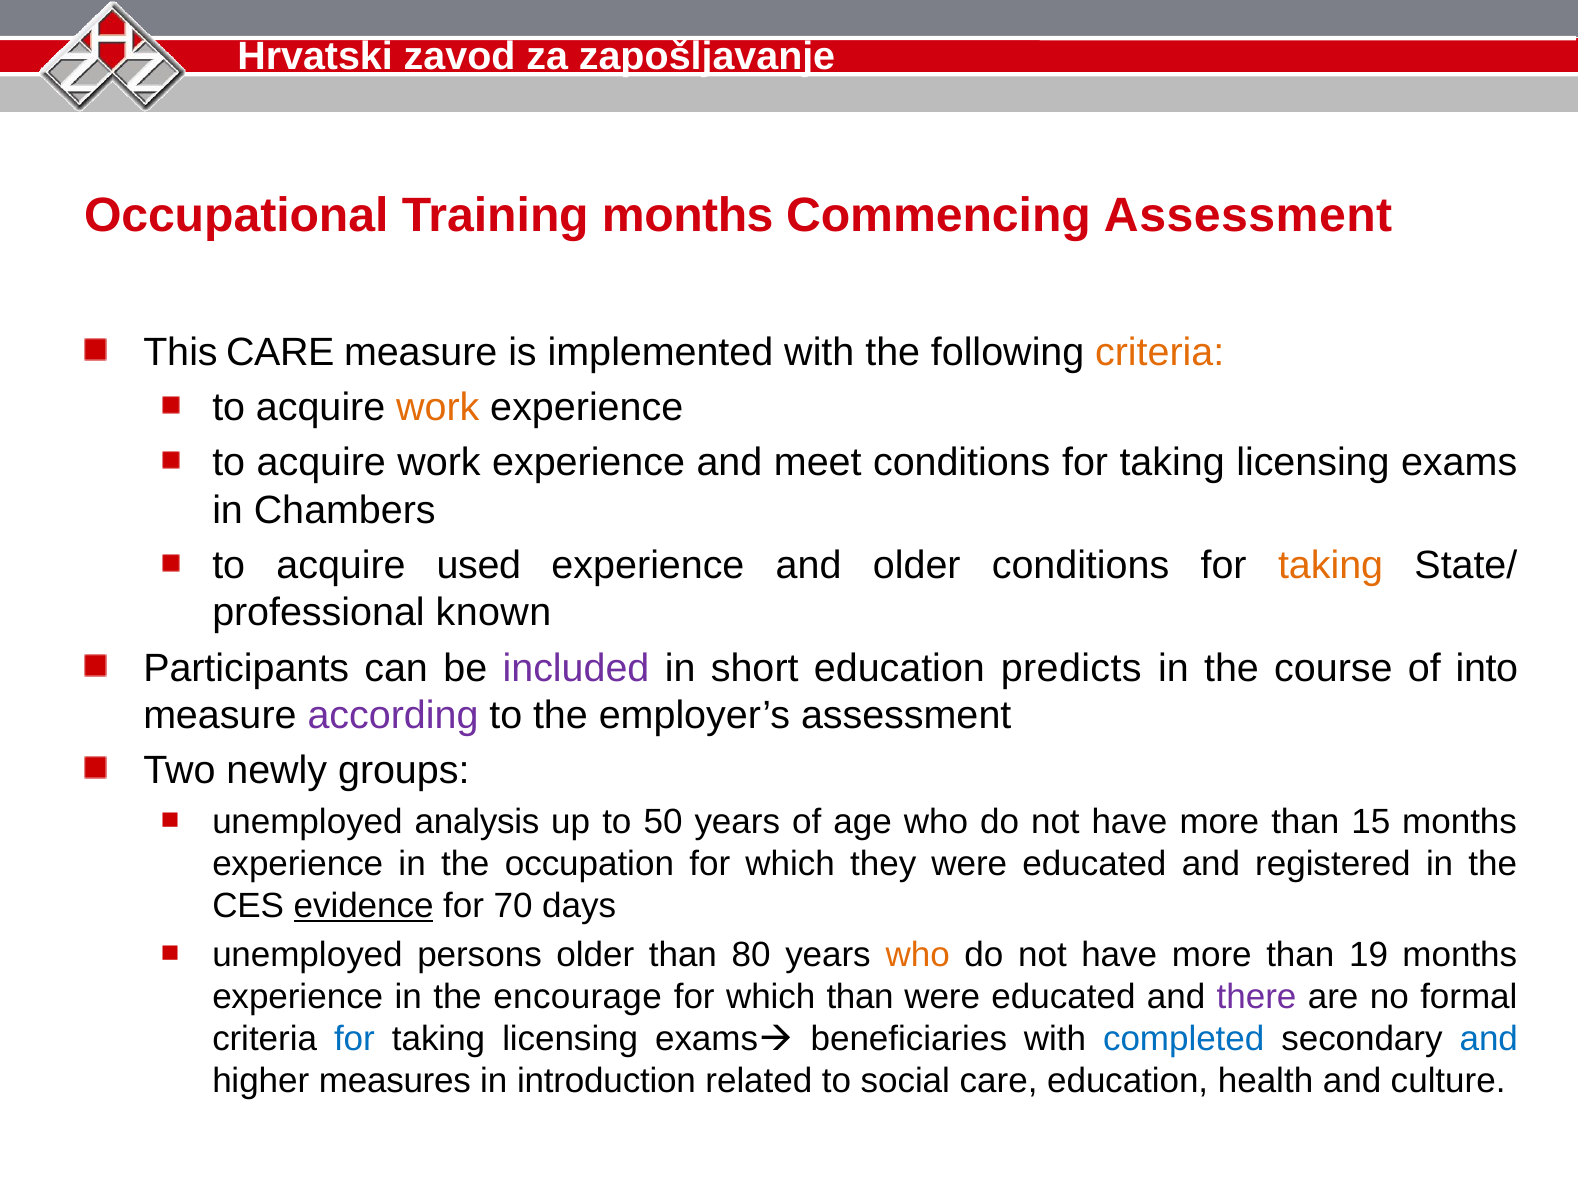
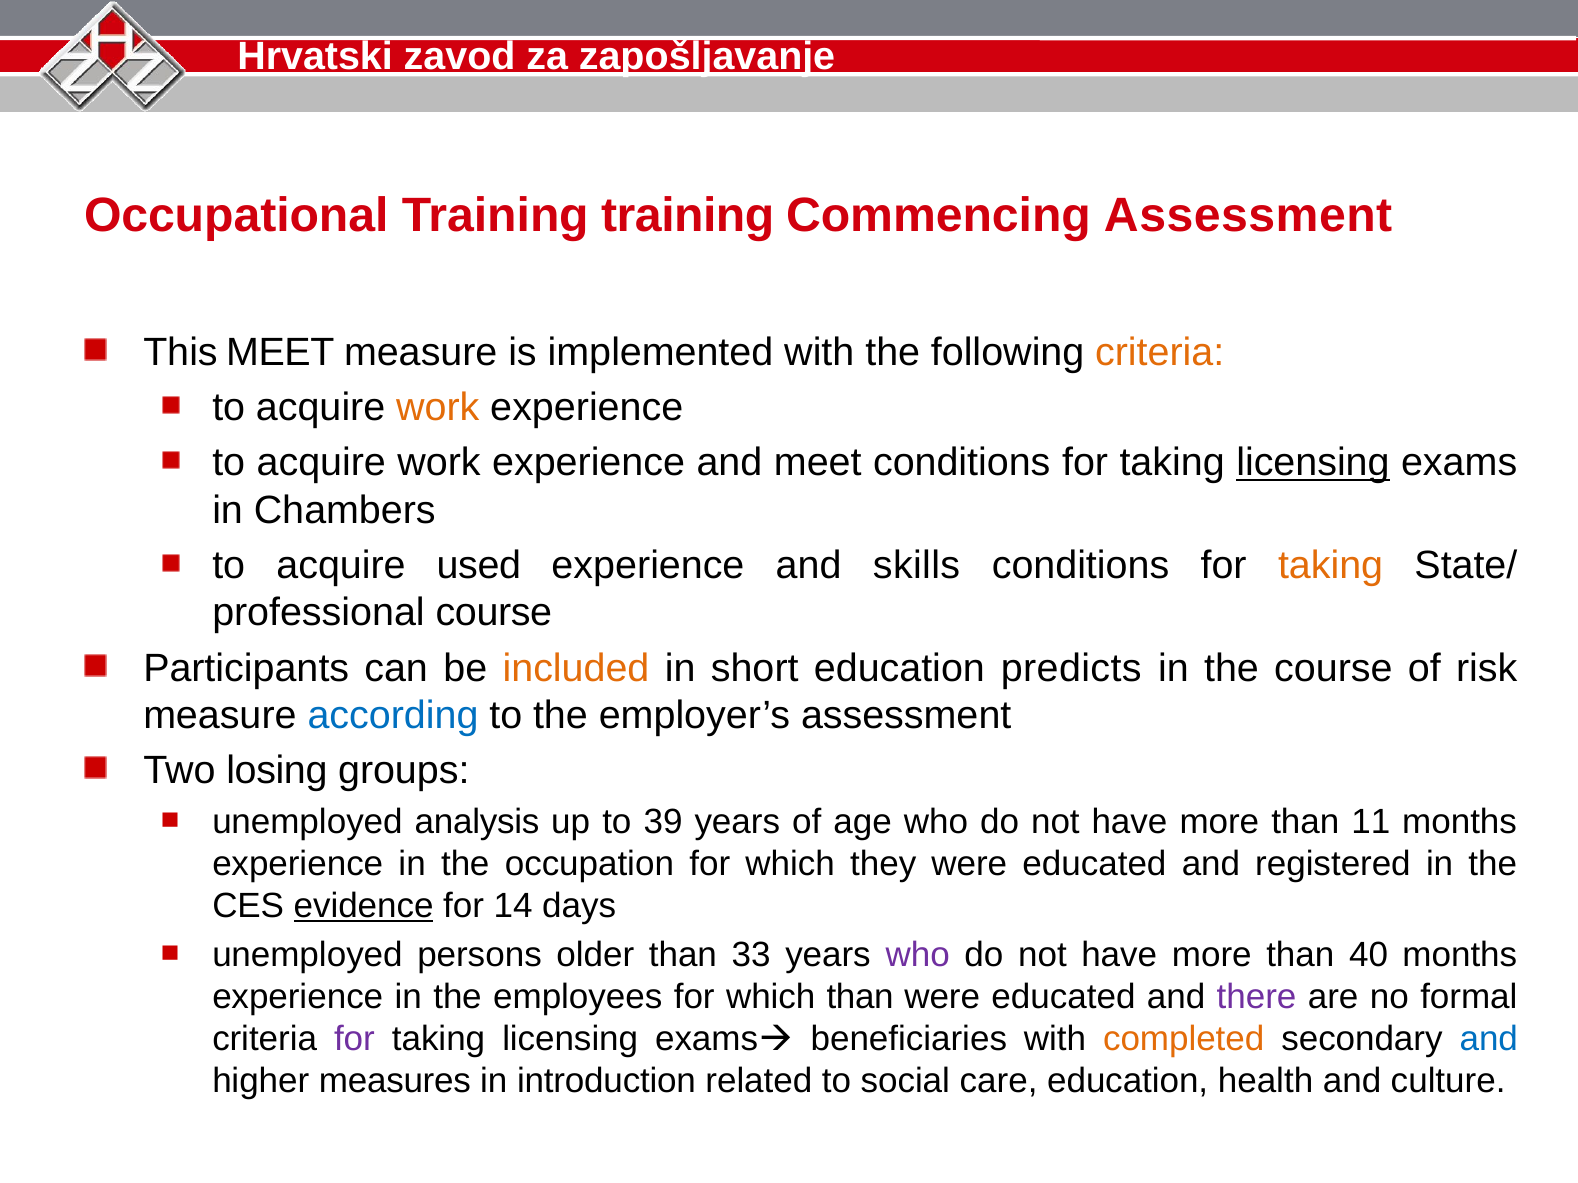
Training months: months -> training
This CARE: CARE -> MEET
licensing at (1313, 463) underline: none -> present
and older: older -> skills
professional known: known -> course
included colour: purple -> orange
into: into -> risk
according colour: purple -> blue
newly: newly -> losing
50: 50 -> 39
15: 15 -> 11
70: 70 -> 14
80: 80 -> 33
who at (918, 955) colour: orange -> purple
19: 19 -> 40
encourage: encourage -> employees
for at (354, 1040) colour: blue -> purple
completed colour: blue -> orange
